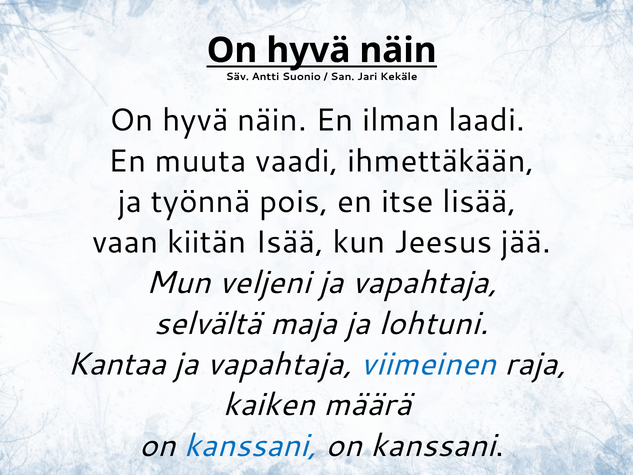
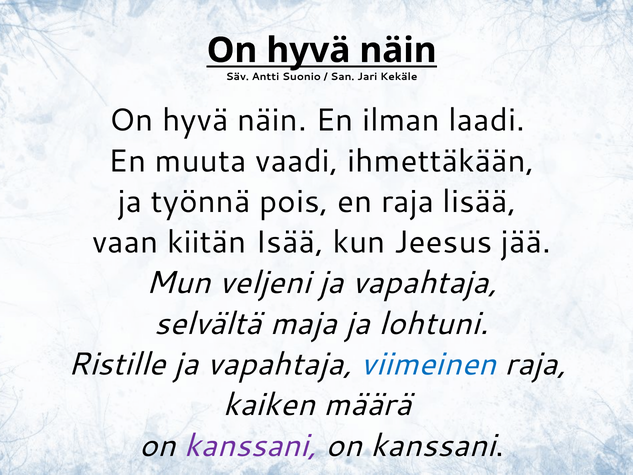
en itse: itse -> raja
Kantaa: Kantaa -> Ristille
kanssani at (251, 445) colour: blue -> purple
